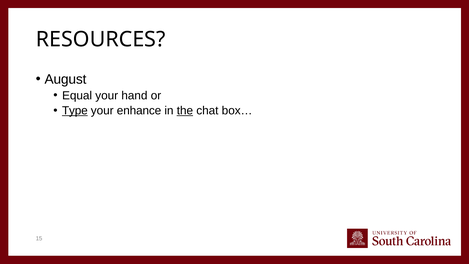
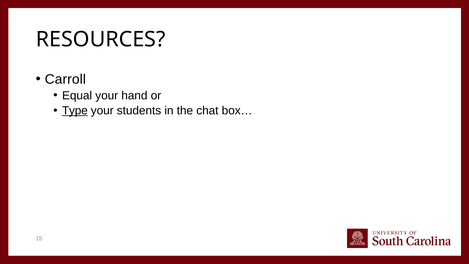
August: August -> Carroll
enhance: enhance -> students
the underline: present -> none
